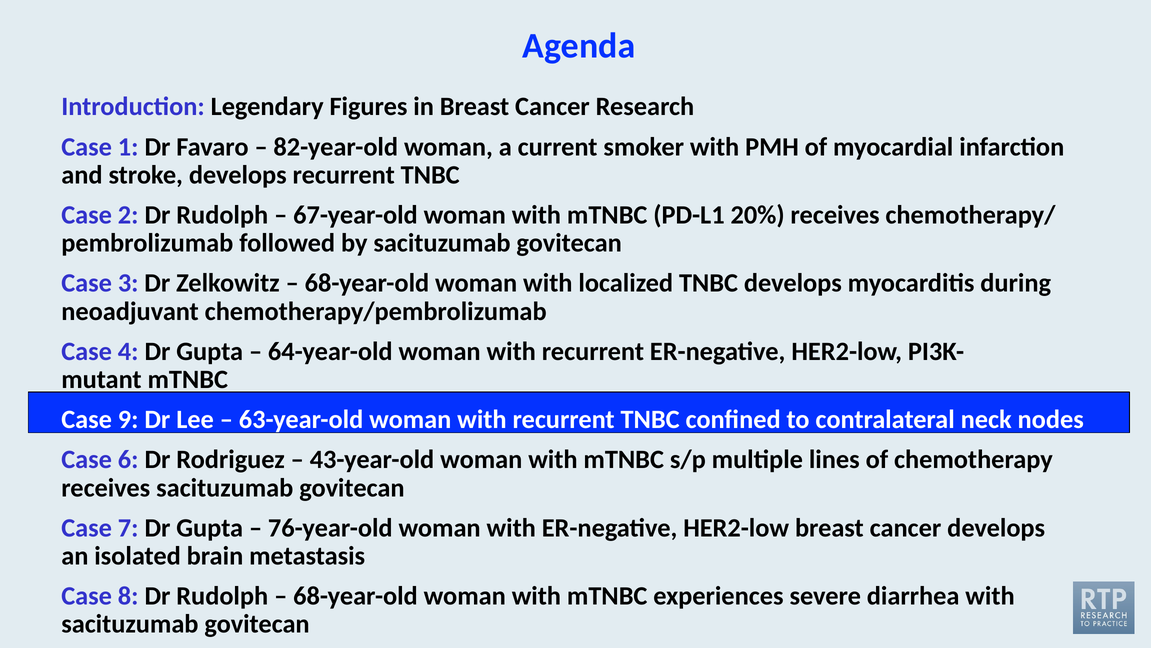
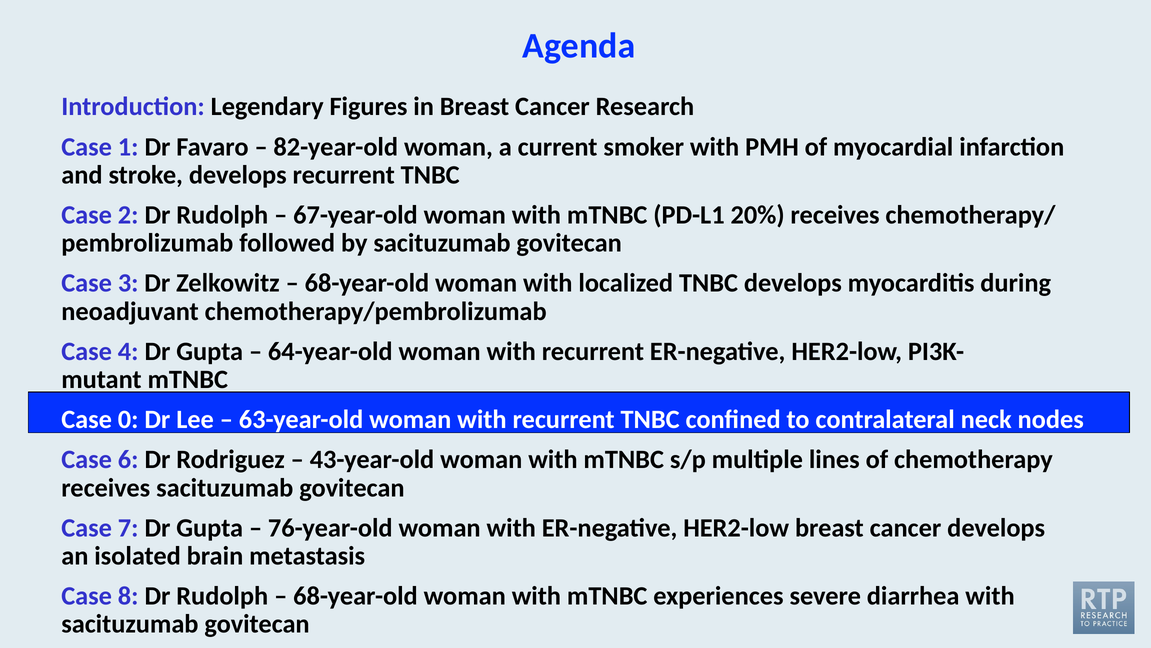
9: 9 -> 0
